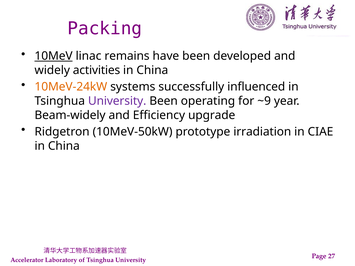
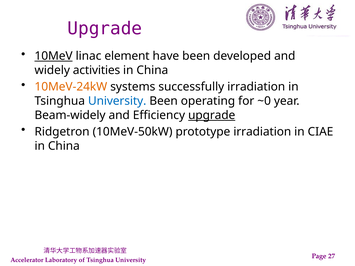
Packing at (105, 28): Packing -> Upgrade
remains: remains -> element
successfully influenced: influenced -> irradiation
University at (117, 101) colour: purple -> blue
~9: ~9 -> ~0
upgrade at (212, 115) underline: none -> present
